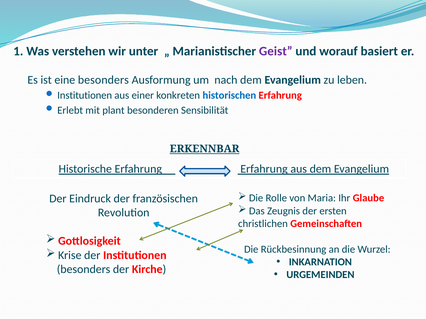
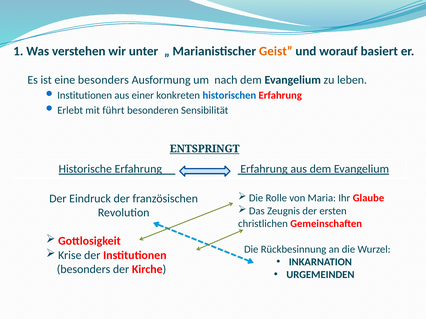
Geist colour: purple -> orange
plant: plant -> führt
ERKENNBAR: ERKENNBAR -> ENTSPRINGT
